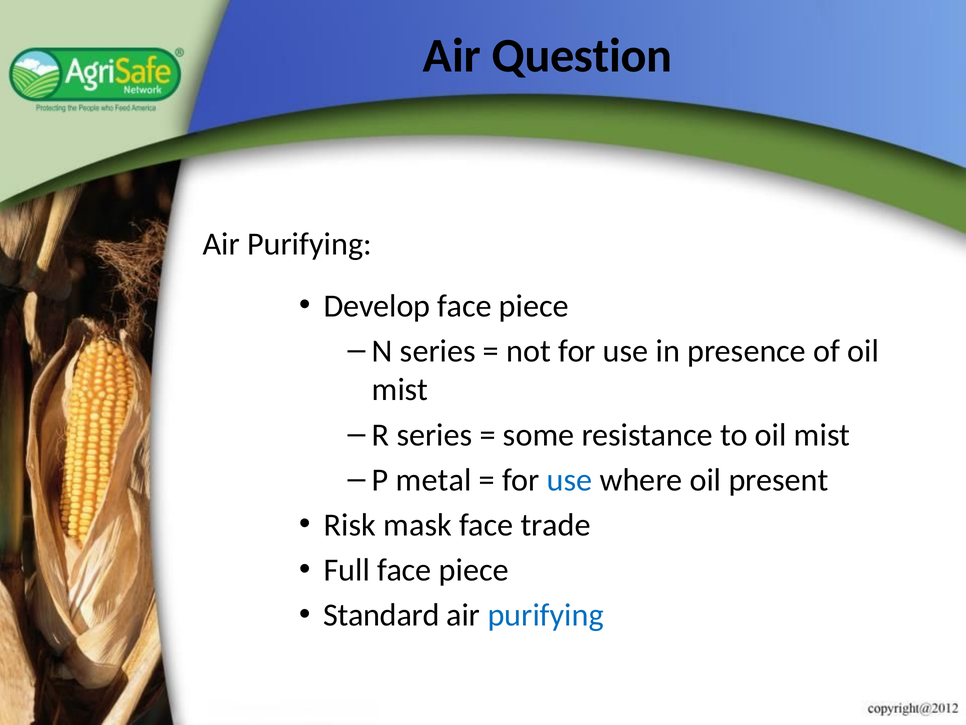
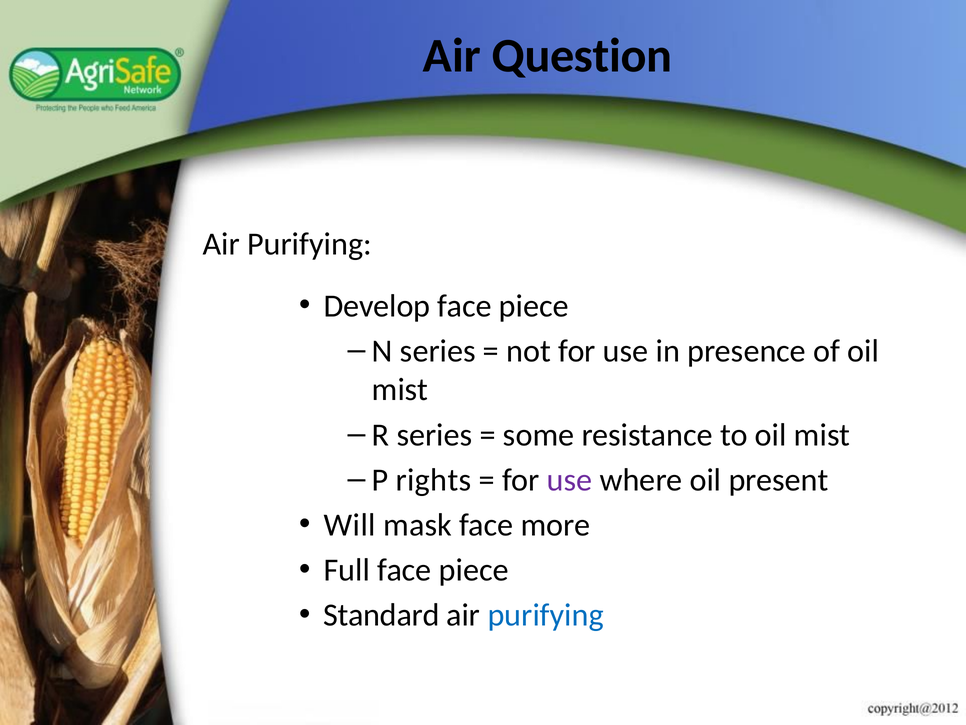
metal: metal -> rights
use at (570, 480) colour: blue -> purple
Risk: Risk -> Will
trade: trade -> more
